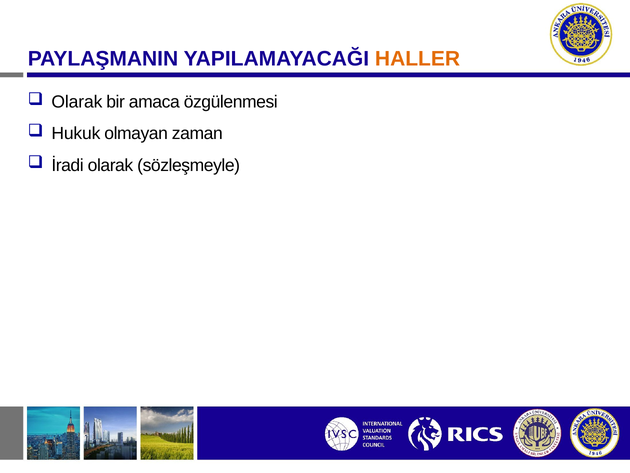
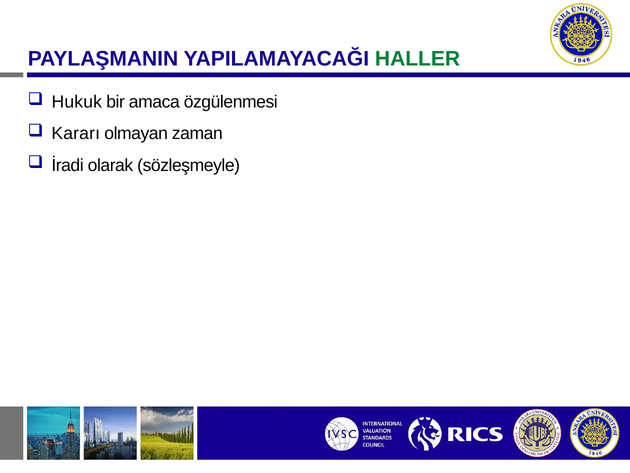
HALLER colour: orange -> green
Olarak at (77, 102): Olarak -> Hukuk
Hukuk: Hukuk -> Kararı
